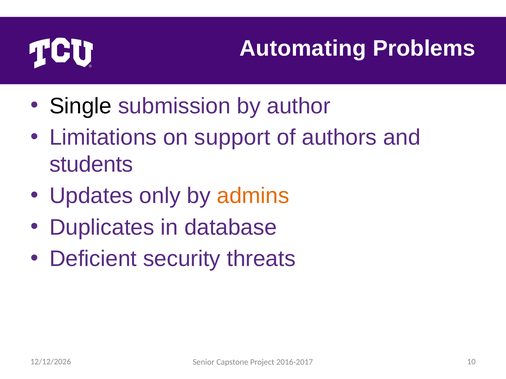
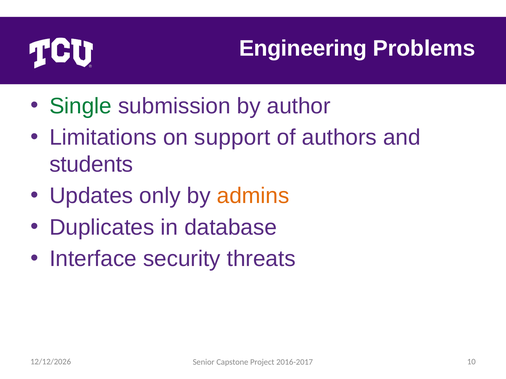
Automating: Automating -> Engineering
Single colour: black -> green
Deficient: Deficient -> Interface
